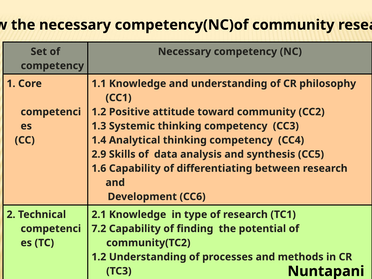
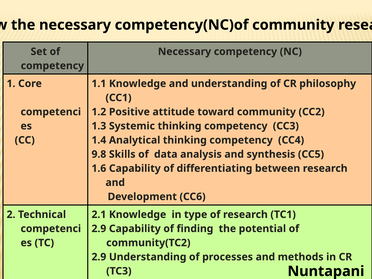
2.9: 2.9 -> 9.8
7.2 at (99, 229): 7.2 -> 2.9
1.2 at (99, 257): 1.2 -> 2.9
